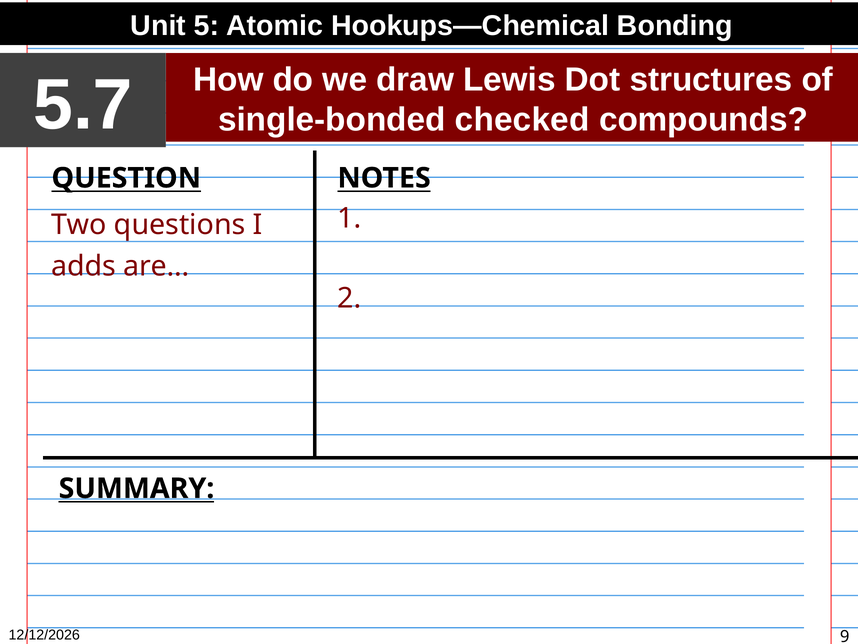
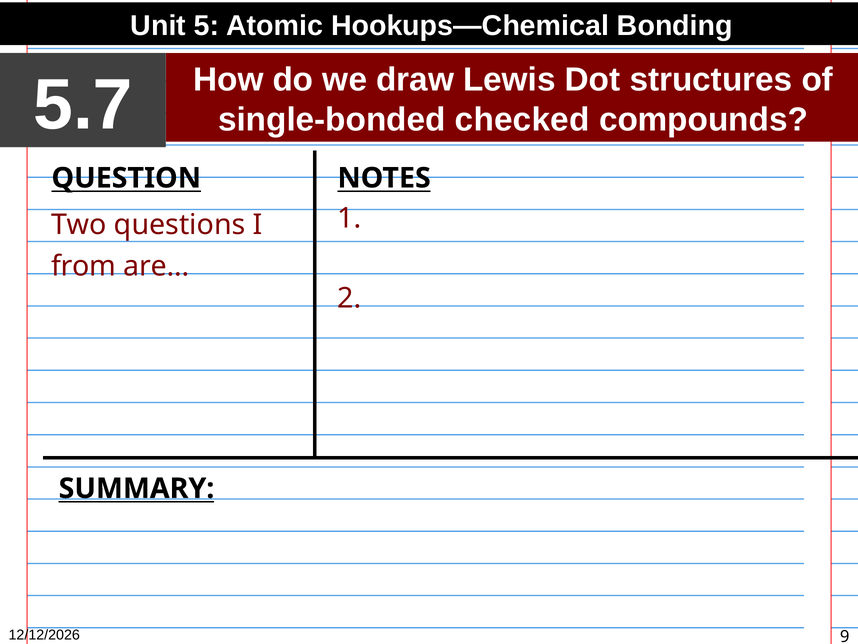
adds: adds -> from
